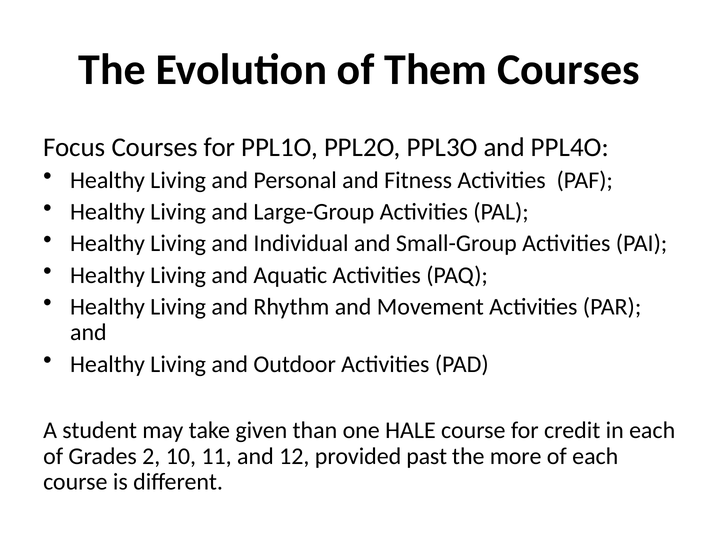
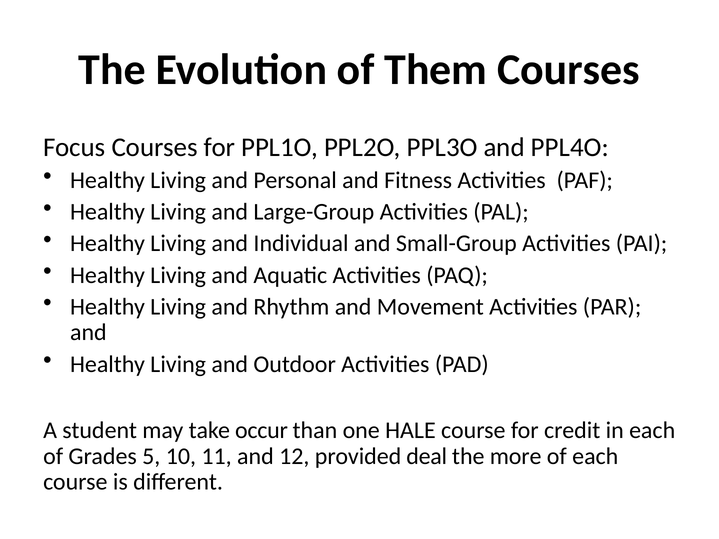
given: given -> occur
2: 2 -> 5
past: past -> deal
